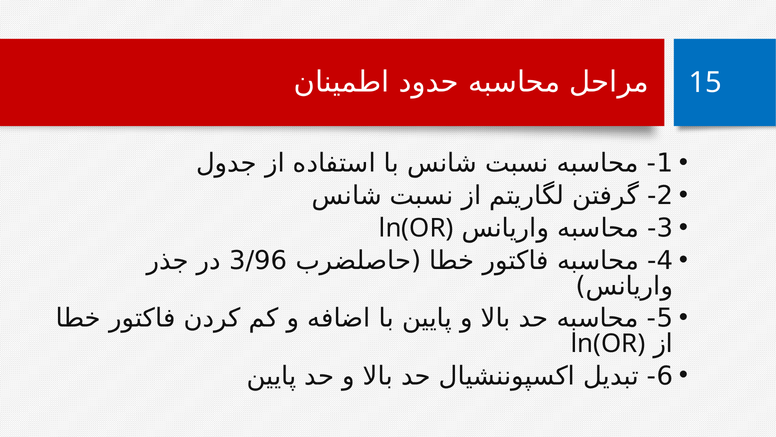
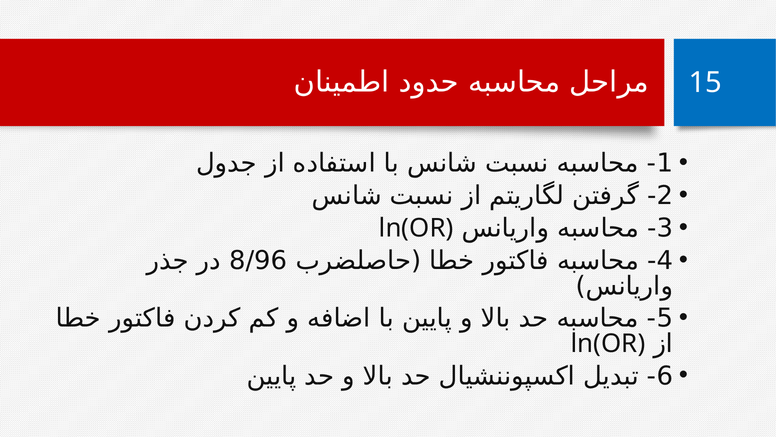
3/96: 3/96 -> 8/96
